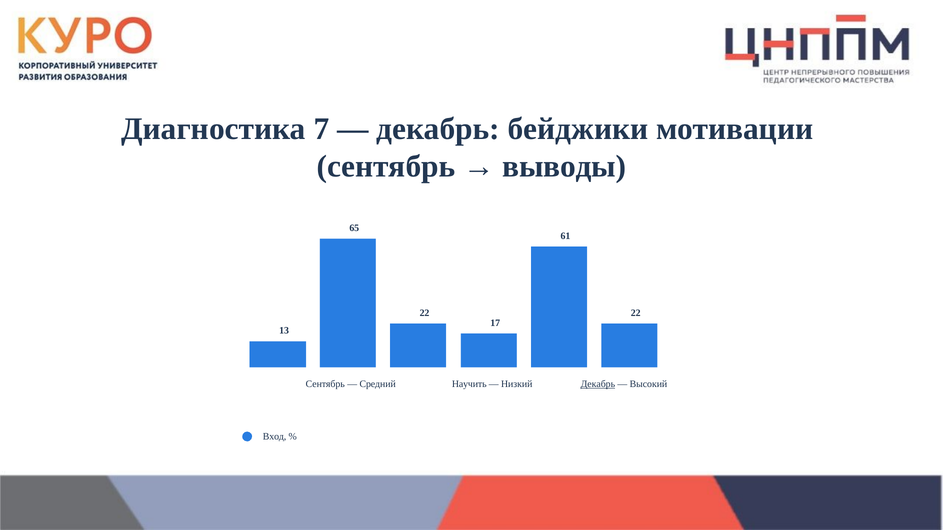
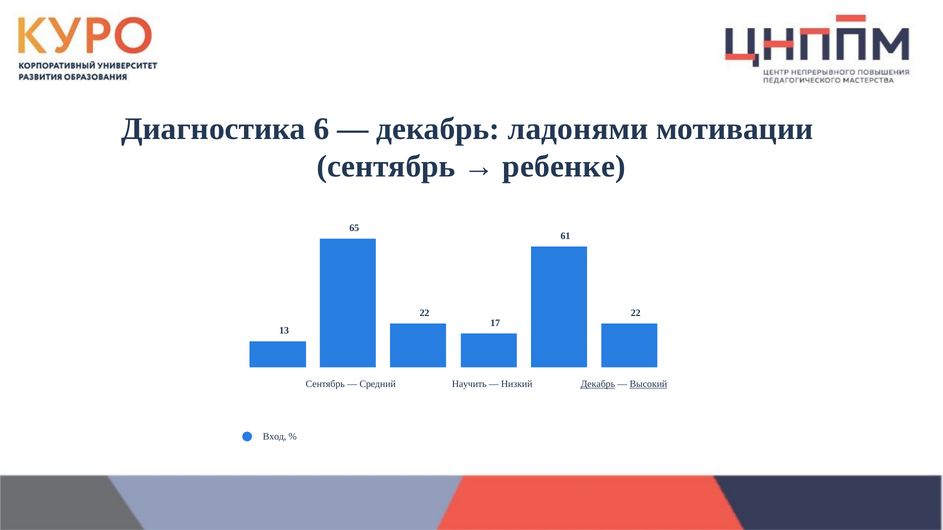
7: 7 -> 6
бейджики: бейджики -> ладонями
выводы: выводы -> ребенке
Высокий underline: none -> present
